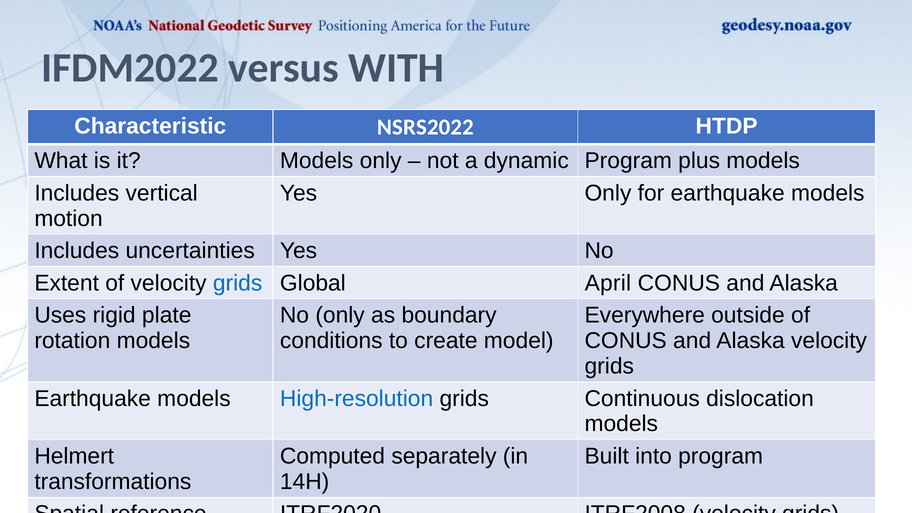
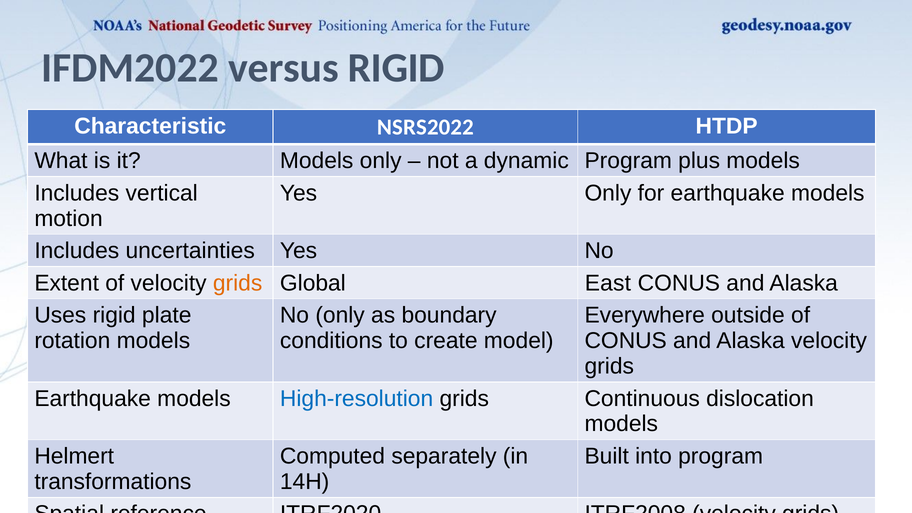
versus WITH: WITH -> RIGID
grids at (238, 283) colour: blue -> orange
Global April: April -> East
